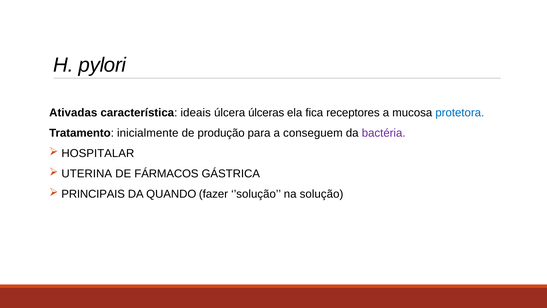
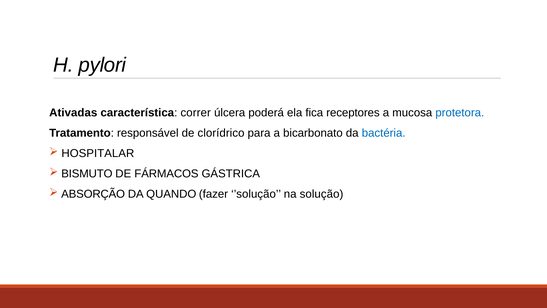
ideais: ideais -> correr
úlceras: úlceras -> poderá
inicialmente: inicialmente -> responsável
produção: produção -> clorídrico
conseguem: conseguem -> bicarbonato
bactéria colour: purple -> blue
UTERINA: UTERINA -> BISMUTO
PRINCIPAIS: PRINCIPAIS -> ABSORÇÃO
